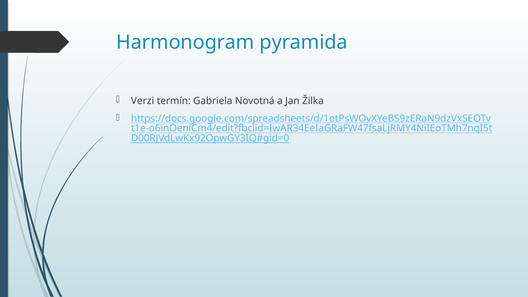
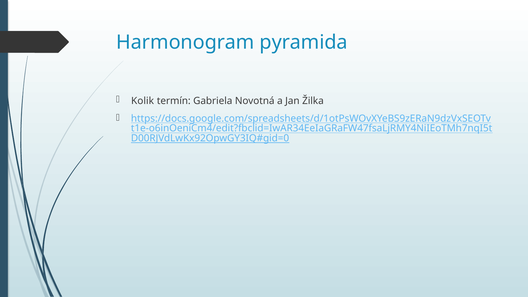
Verzi: Verzi -> Kolik
